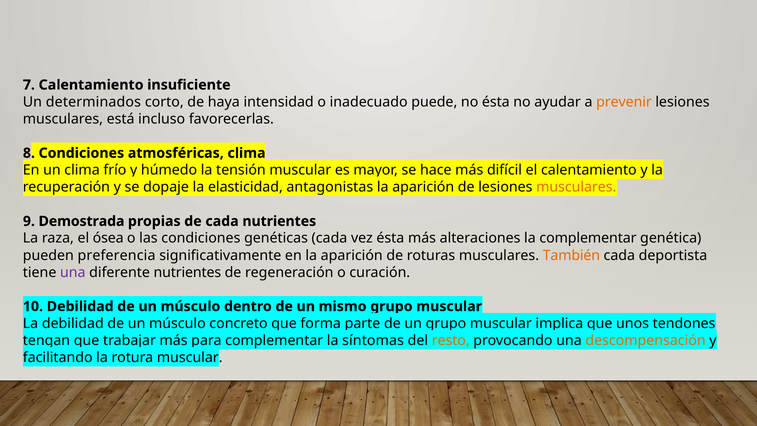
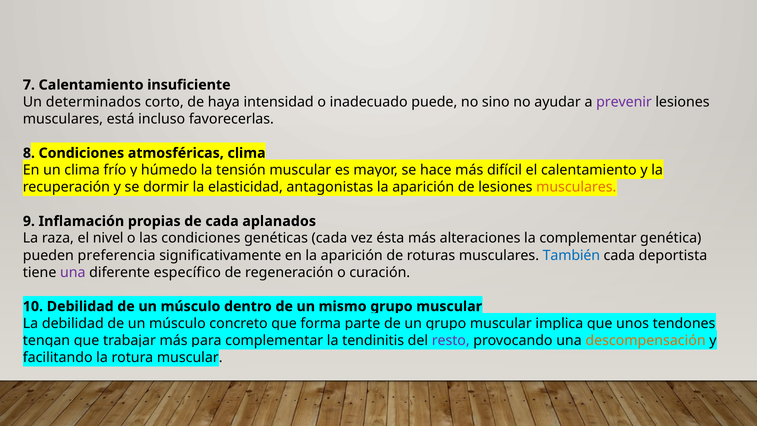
no ésta: ésta -> sino
prevenir colour: orange -> purple
dopaje: dopaje -> dormir
Demostrada: Demostrada -> Inflamación
cada nutrientes: nutrientes -> aplanados
ósea: ósea -> nivel
También colour: orange -> blue
diferente nutrientes: nutrientes -> específico
síntomas: síntomas -> tendinitis
resto colour: orange -> purple
